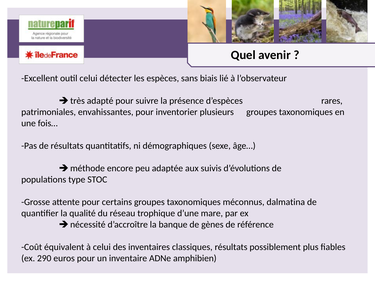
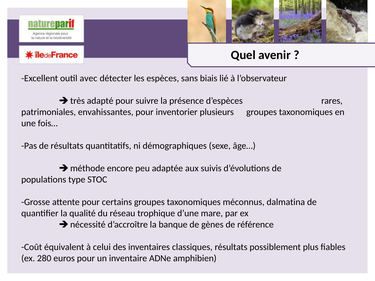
outil celui: celui -> avec
290: 290 -> 280
